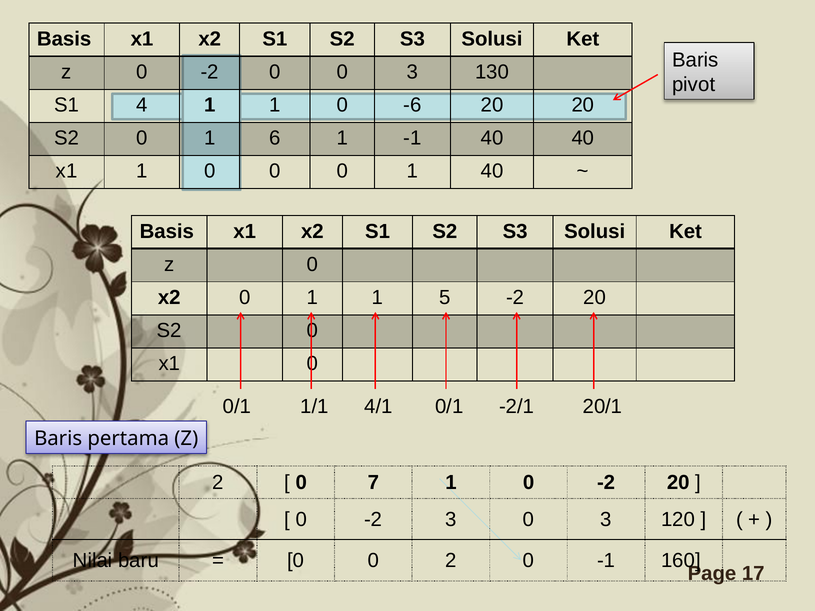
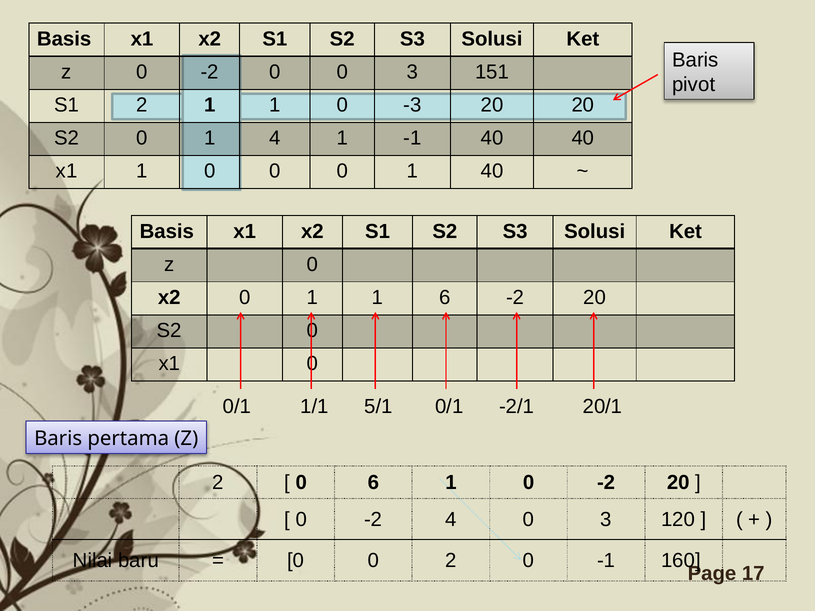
130: 130 -> 151
S1 4: 4 -> 2
-6: -6 -> -3
1 6: 6 -> 4
1 5: 5 -> 6
4/1: 4/1 -> 5/1
0 7: 7 -> 6
-2 3: 3 -> 4
